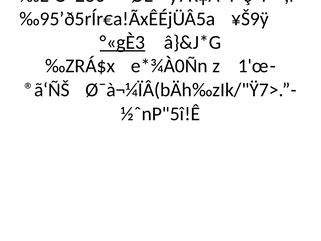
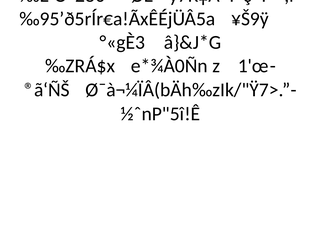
°«gÈ3 underline: present -> none
